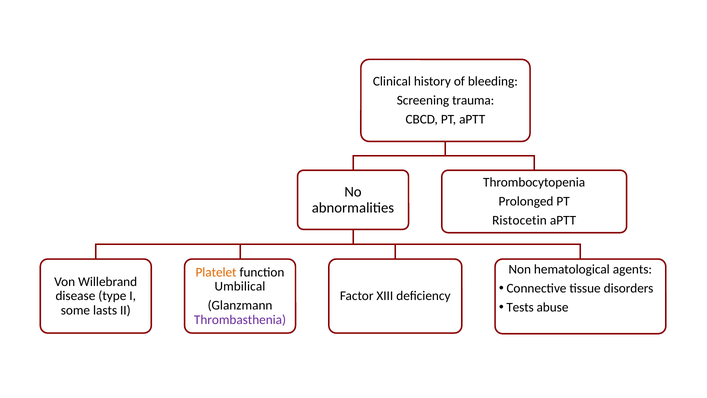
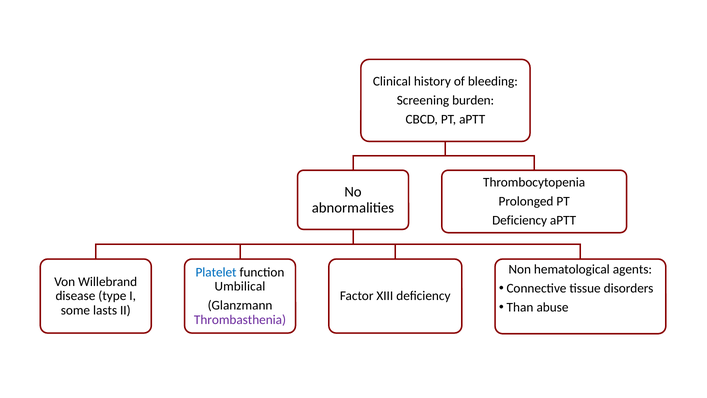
trauma: trauma -> burden
Ristocetin at (519, 220): Ristocetin -> Deficiency
Platelet colour: orange -> blue
Tests: Tests -> Than
